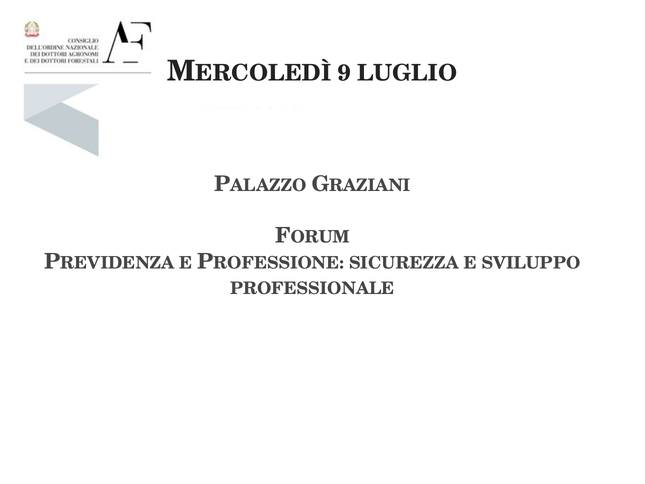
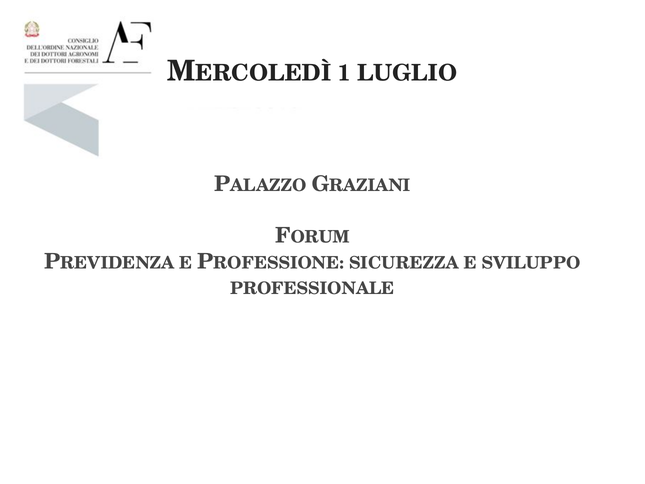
9: 9 -> 1
